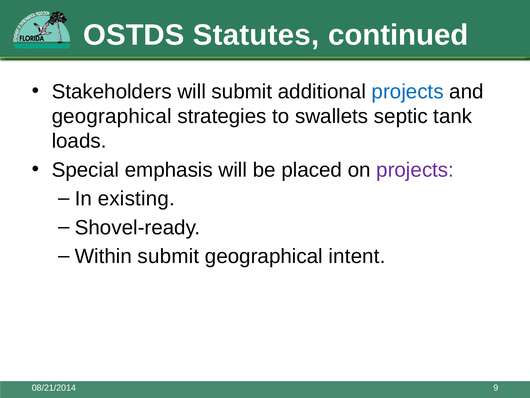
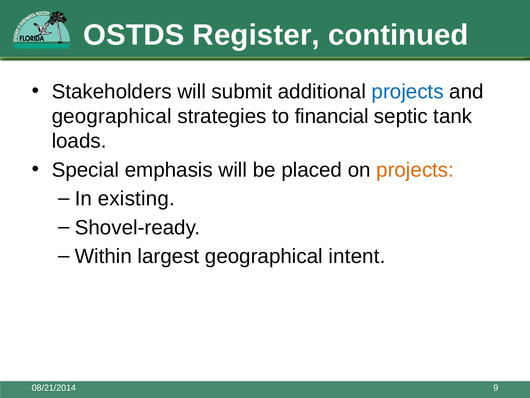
Statutes: Statutes -> Register
swallets: swallets -> financial
projects at (415, 170) colour: purple -> orange
Within submit: submit -> largest
